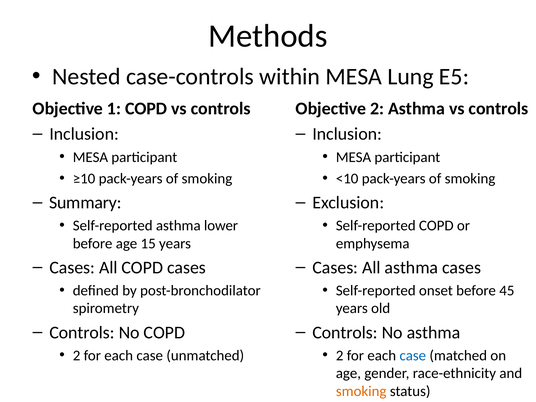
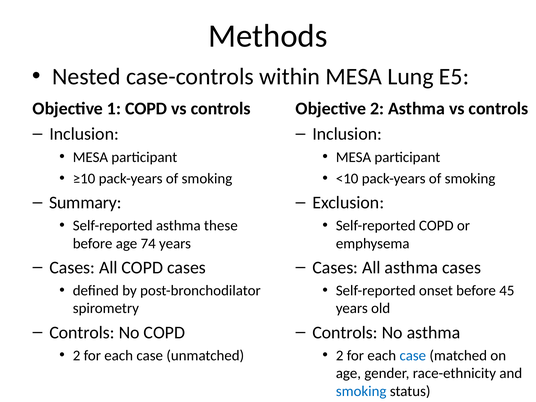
lower: lower -> these
15: 15 -> 74
smoking at (361, 391) colour: orange -> blue
